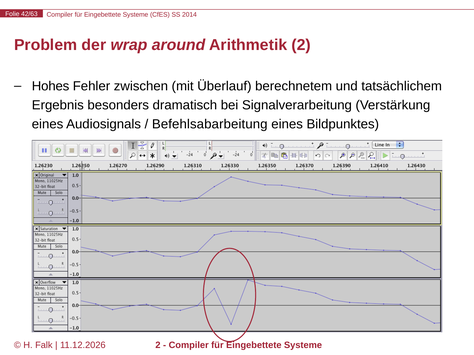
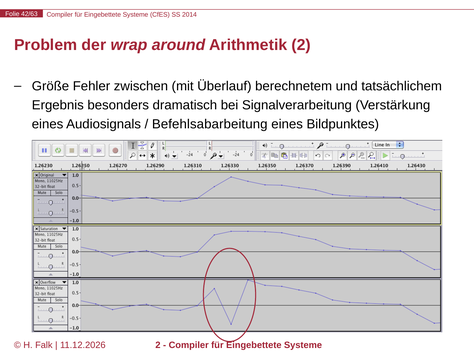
Hohes: Hohes -> Größe
